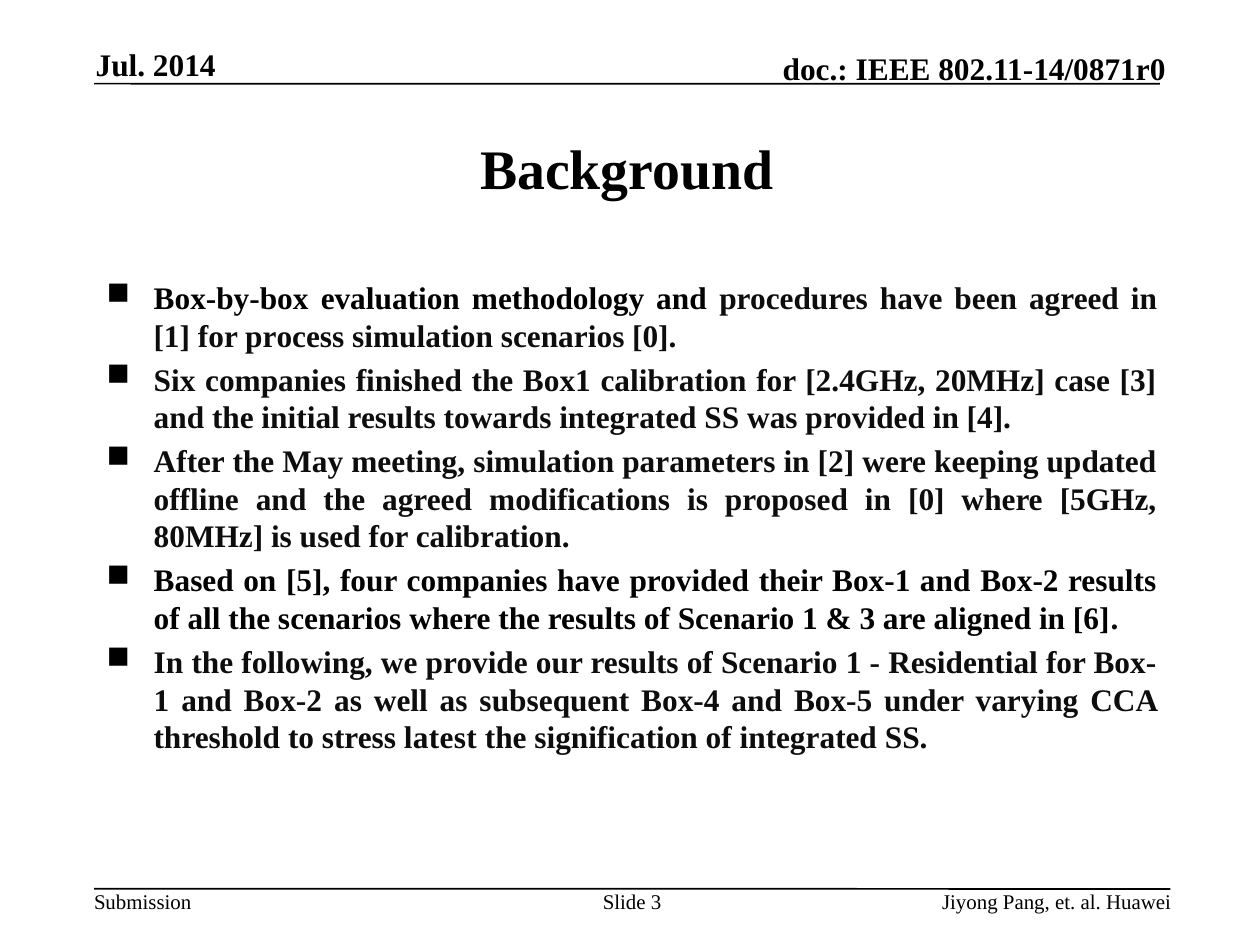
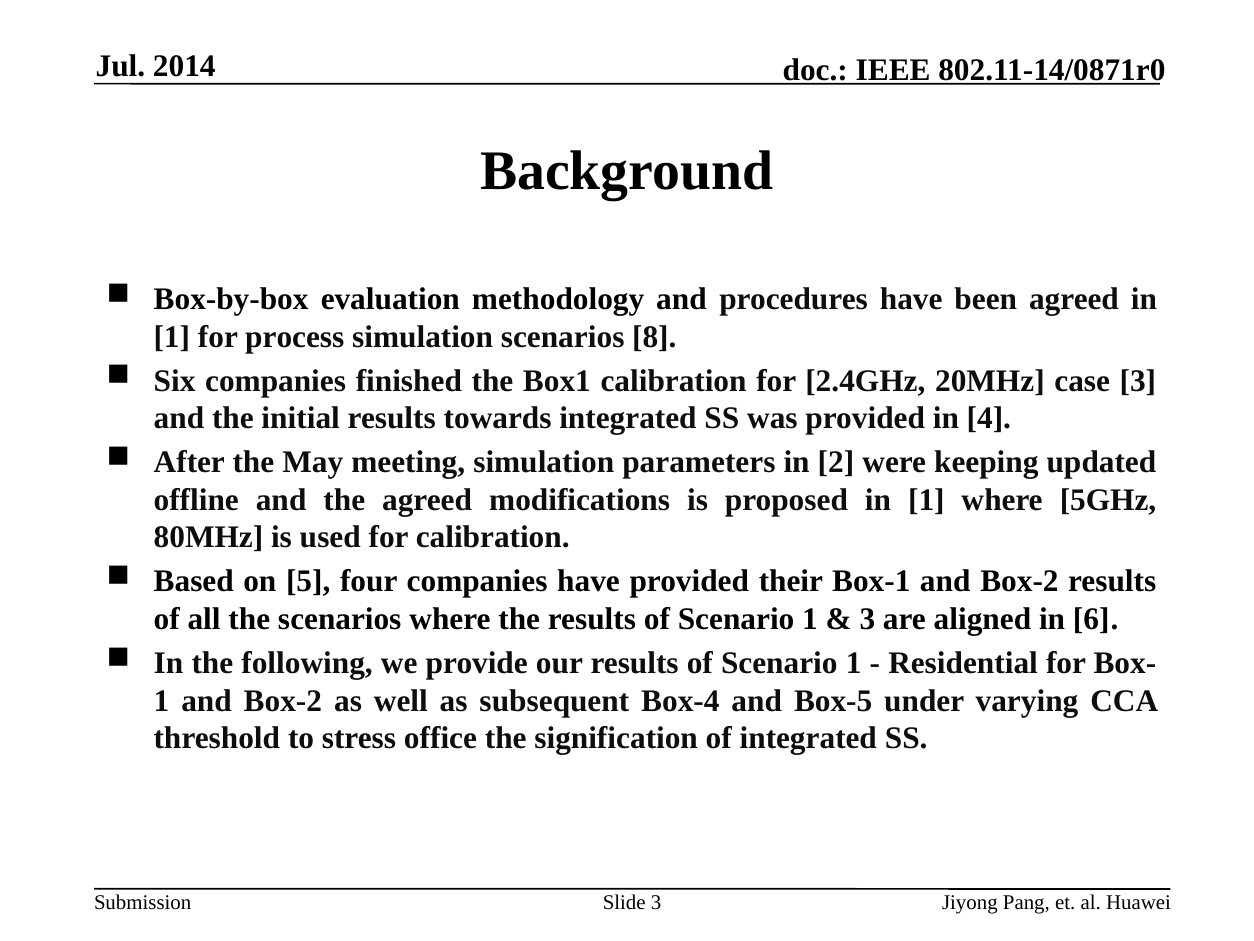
scenarios 0: 0 -> 8
proposed in 0: 0 -> 1
latest: latest -> office
